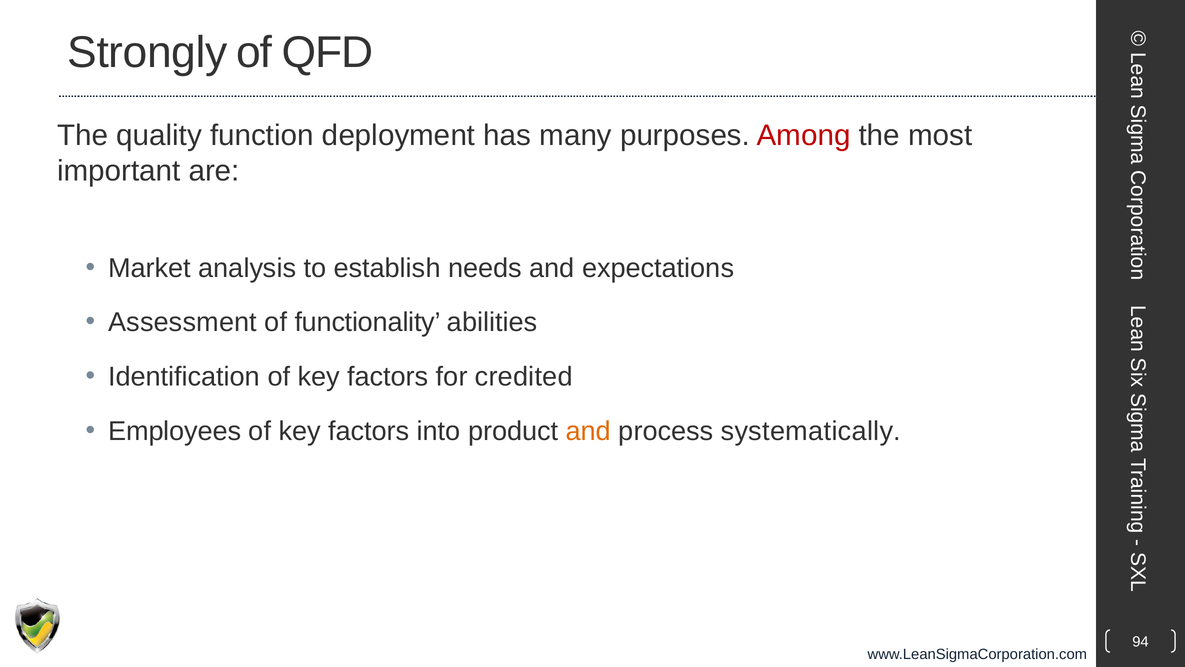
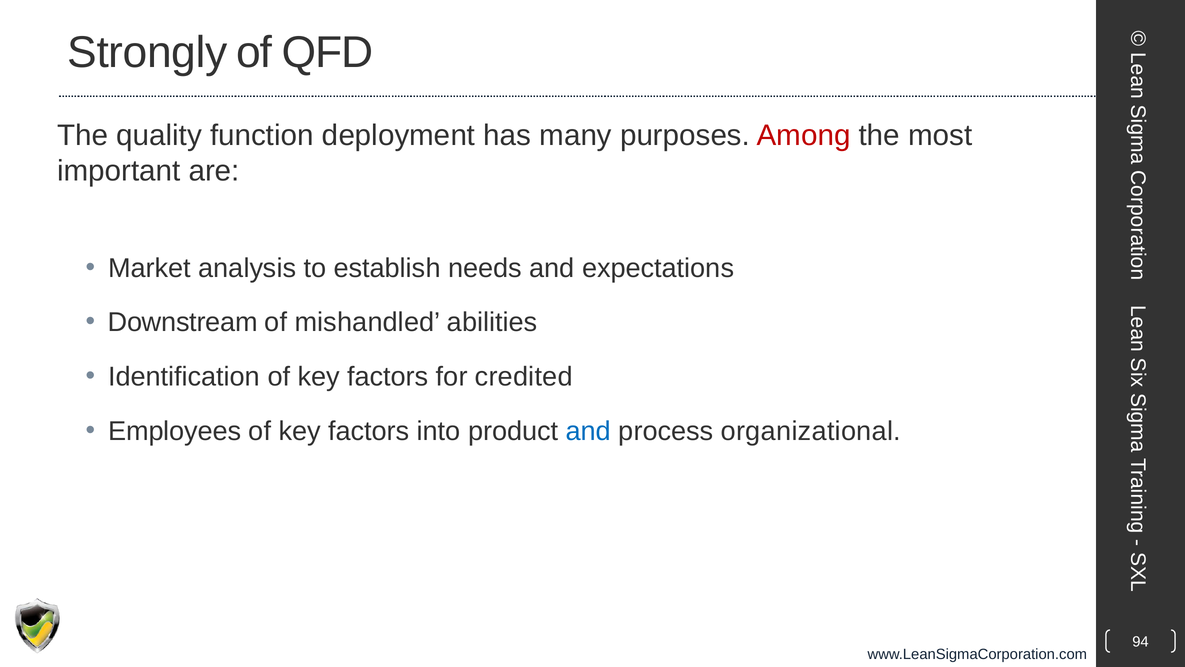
Assessment: Assessment -> Downstream
functionality: functionality -> mishandled
and at (588, 431) colour: orange -> blue
systematically: systematically -> organizational
